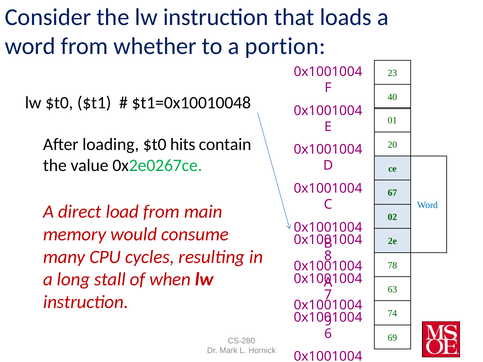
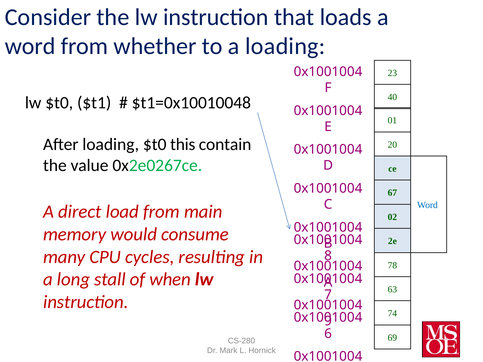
a portion: portion -> loading
hits: hits -> this
